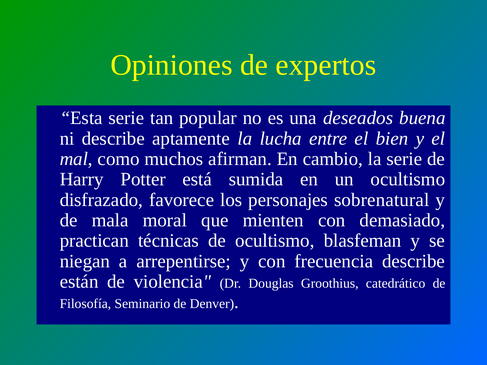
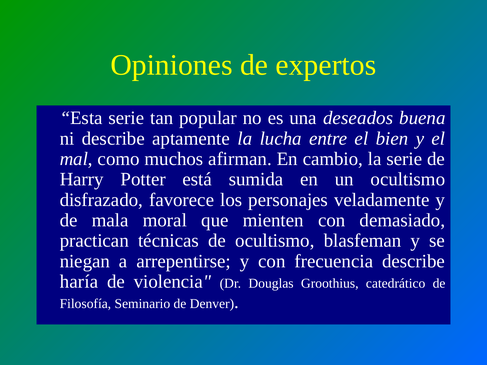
sobrenatural: sobrenatural -> veladamente
están: están -> haría
